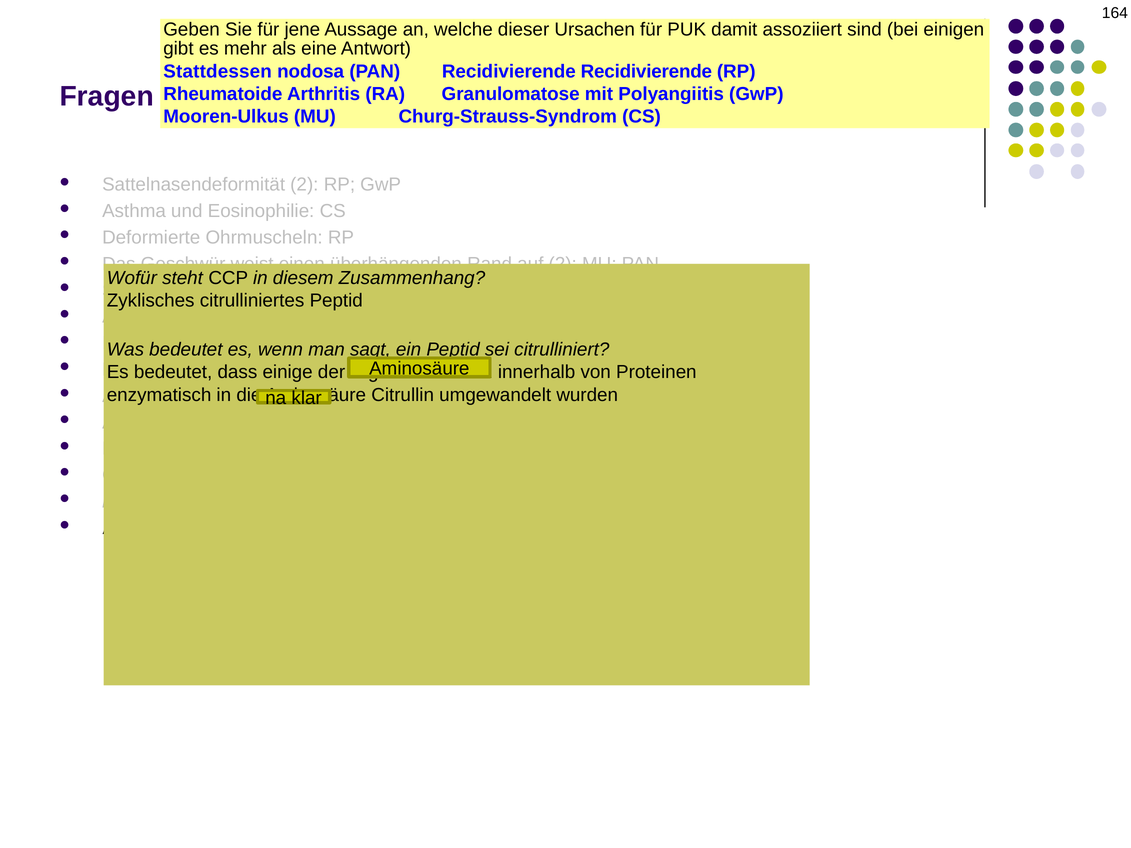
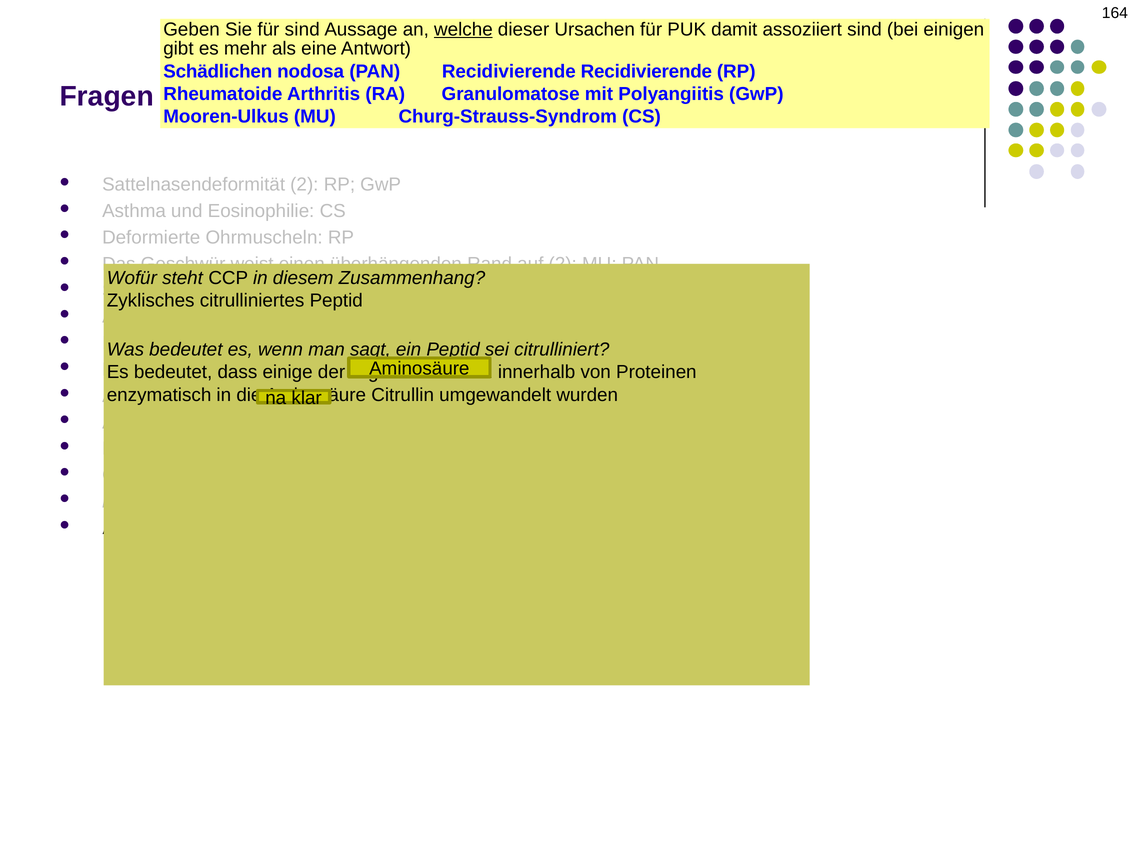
für jene: jene -> sind
welche underline: none -> present
Stattdessen: Stattdessen -> Schädlichen
